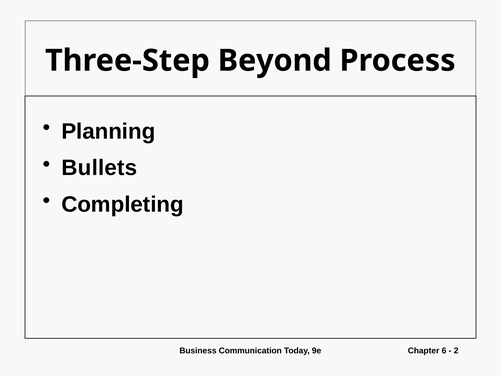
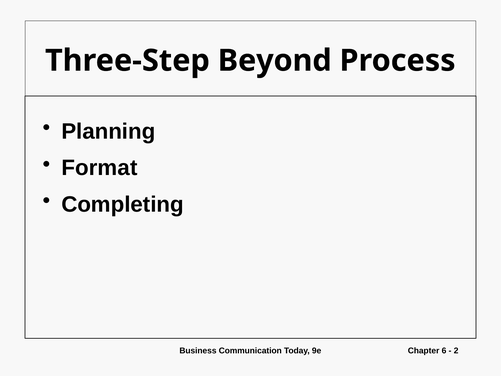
Bullets: Bullets -> Format
